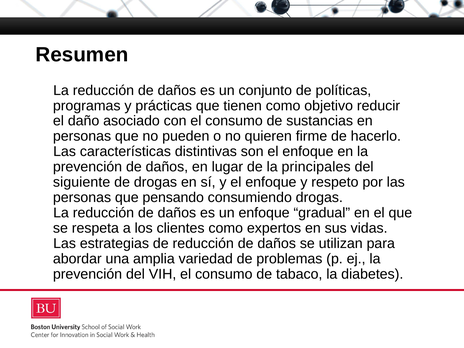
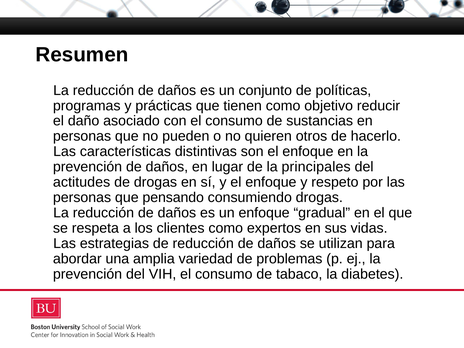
firme: firme -> otros
siguiente: siguiente -> actitudes
